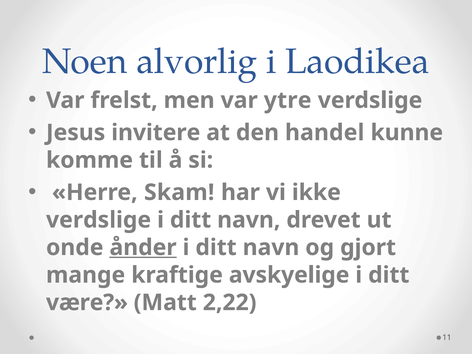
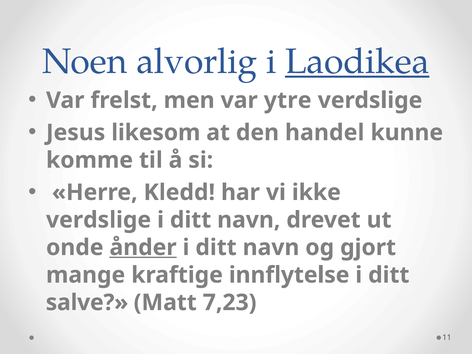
Laodikea underline: none -> present
invitere: invitere -> likesom
Skam: Skam -> Kledd
avskyelige: avskyelige -> innflytelse
være: være -> salve
2,22: 2,22 -> 7,23
